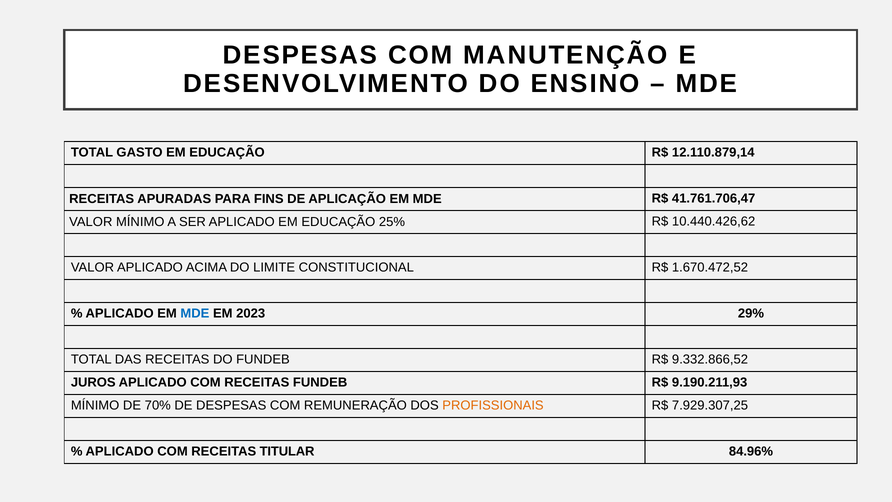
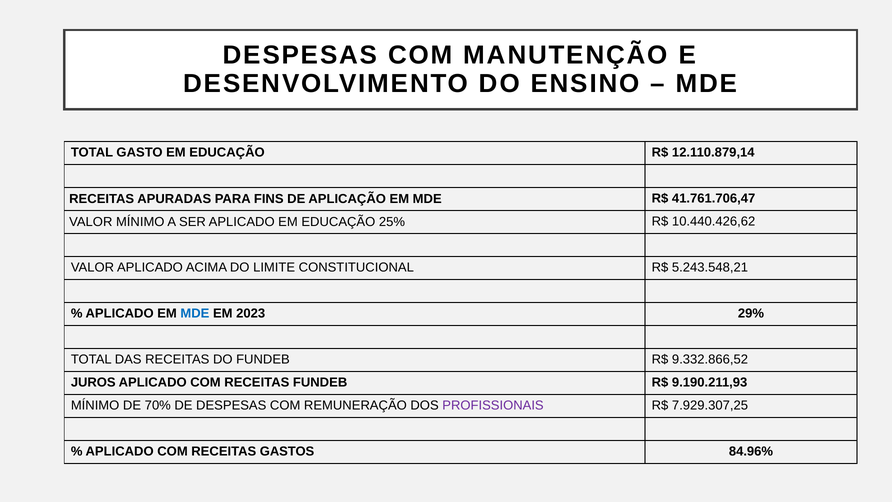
1.670.472,52: 1.670.472,52 -> 5.243.548,21
PROFISSIONAIS colour: orange -> purple
TITULAR: TITULAR -> GASTOS
